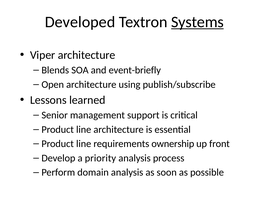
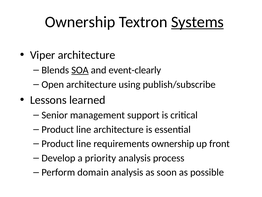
Developed at (80, 22): Developed -> Ownership
SOA underline: none -> present
event-briefly: event-briefly -> event-clearly
